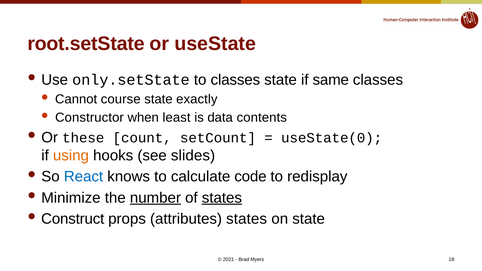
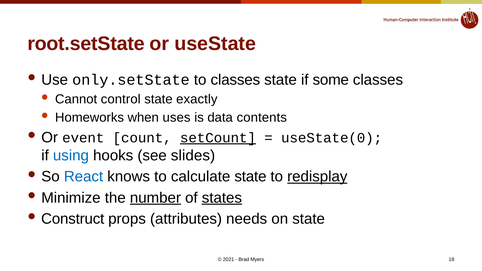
same: same -> some
course: course -> control
Constructor: Constructor -> Homeworks
least: least -> uses
these: these -> event
setCount underline: none -> present
using colour: orange -> blue
calculate code: code -> state
redisplay underline: none -> present
attributes states: states -> needs
